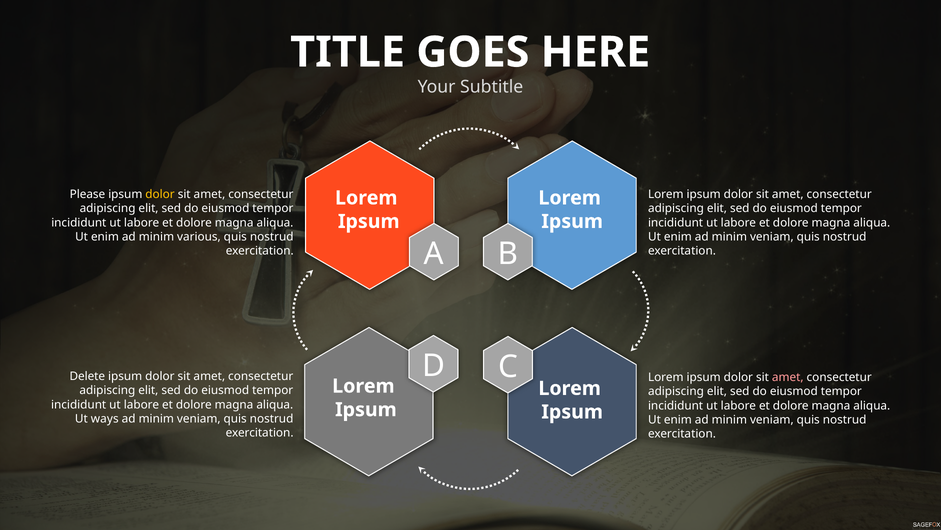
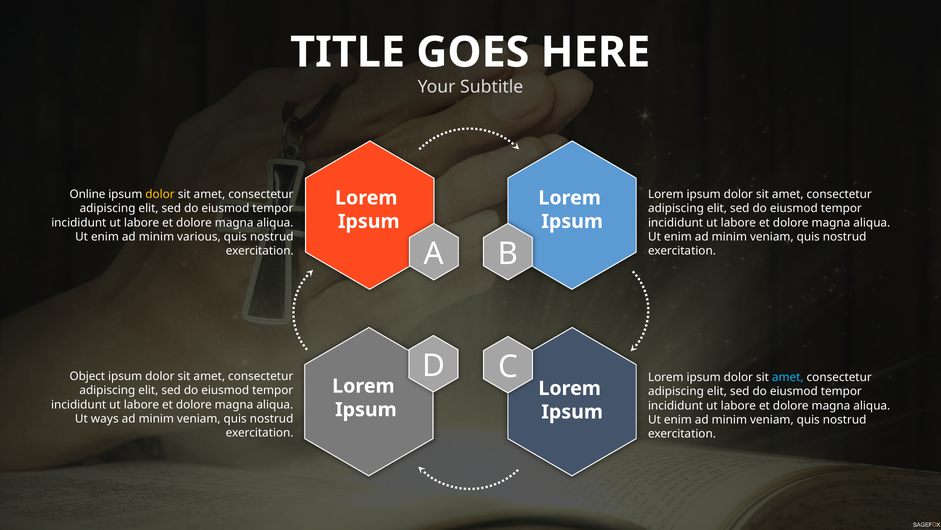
Please: Please -> Online
Delete: Delete -> Object
amet at (788, 377) colour: pink -> light blue
